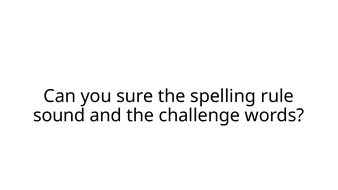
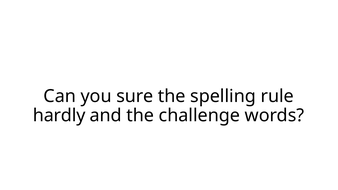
sound: sound -> hardly
